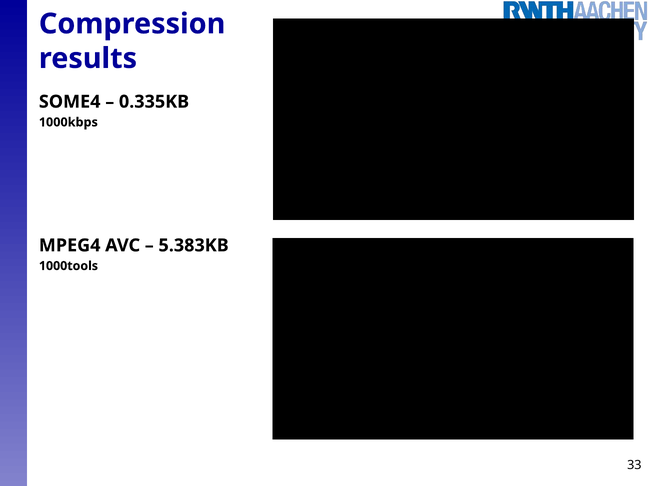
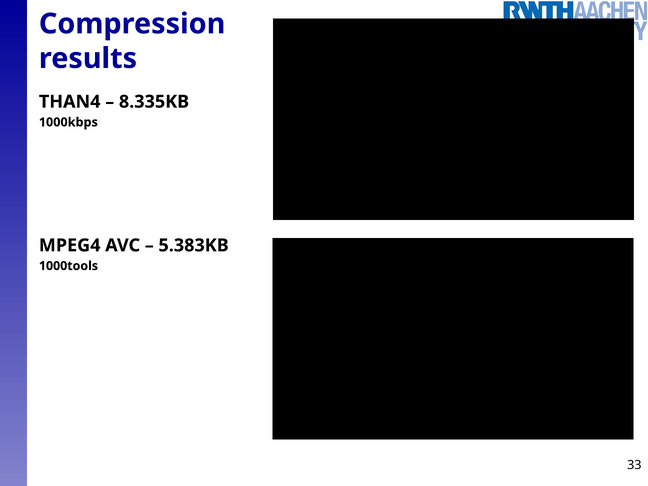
SOME4: SOME4 -> THAN4
0.335KB: 0.335KB -> 8.335KB
